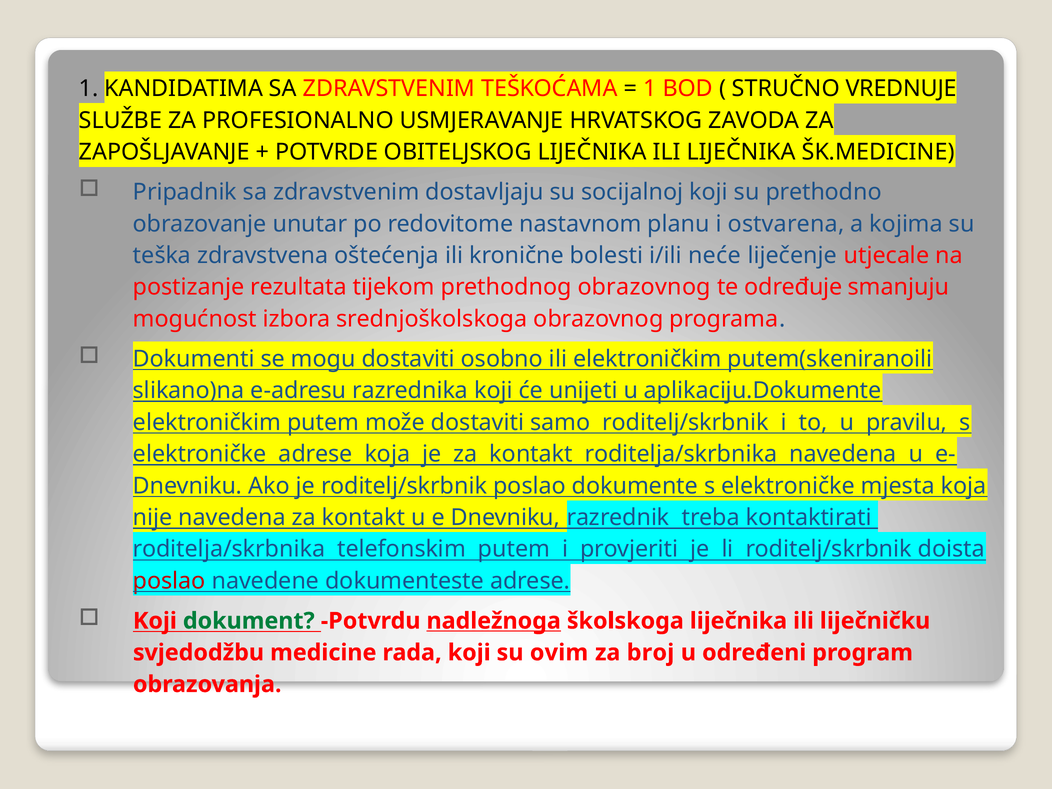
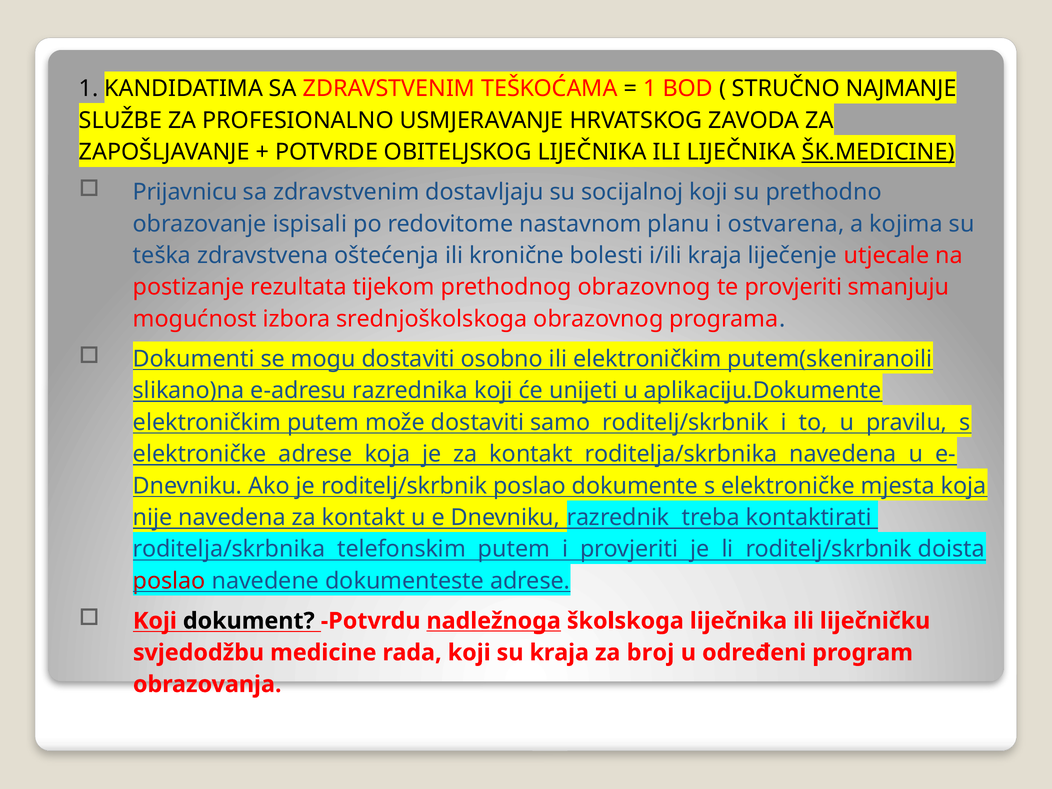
VREDNUJE: VREDNUJE -> NAJMANJE
ŠK.MEDICINE underline: none -> present
Pripadnik: Pripadnik -> Prijavnicu
unutar: unutar -> ispisali
i/ili neće: neće -> kraja
te određuje: određuje -> provjeriti
dokument colour: green -> black
su ovim: ovim -> kraja
